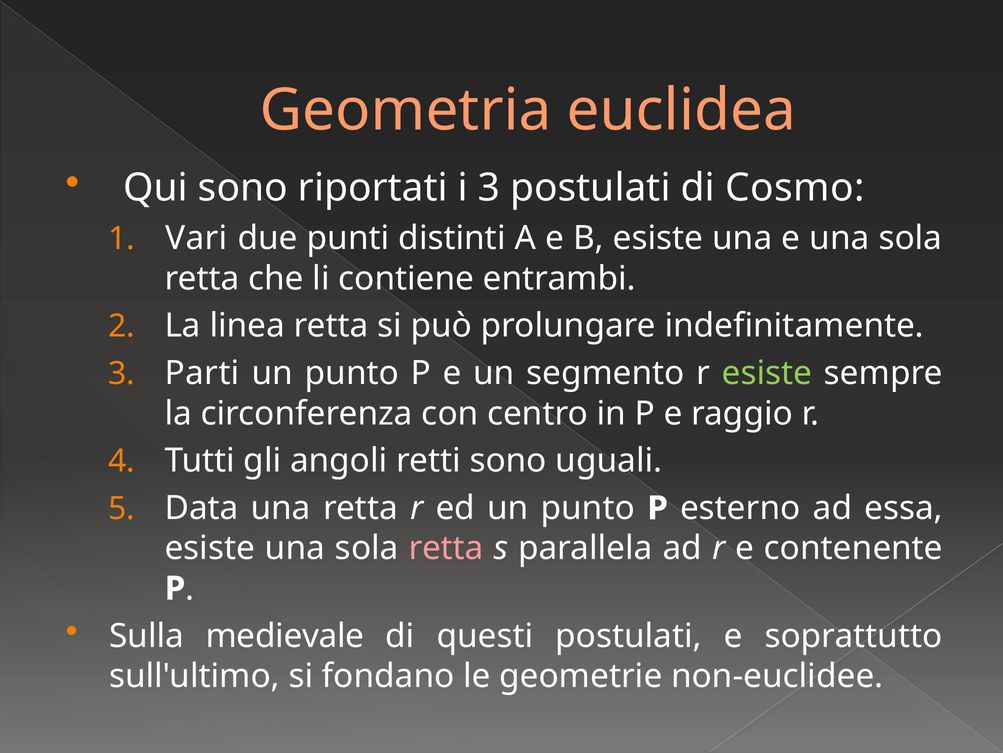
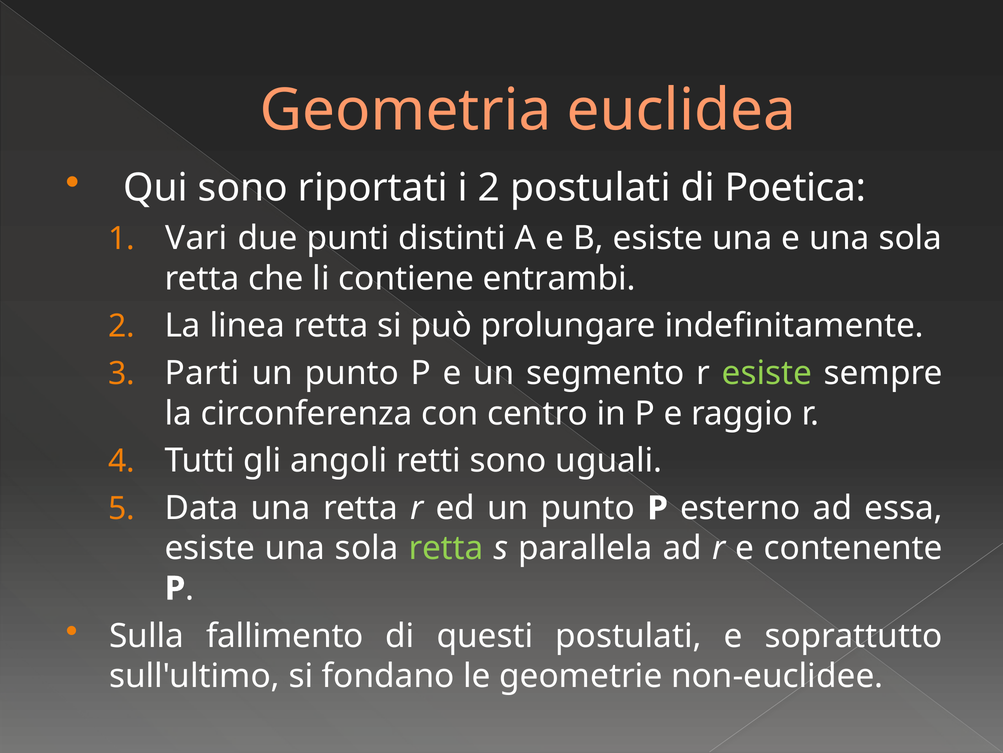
i 3: 3 -> 2
Cosmo: Cosmo -> Poetica
retta at (446, 548) colour: pink -> light green
medievale: medievale -> fallimento
